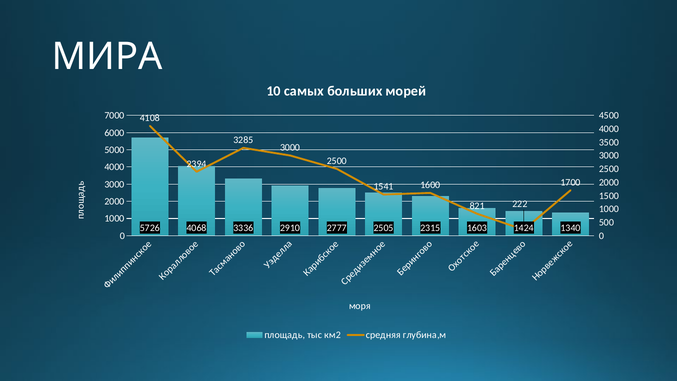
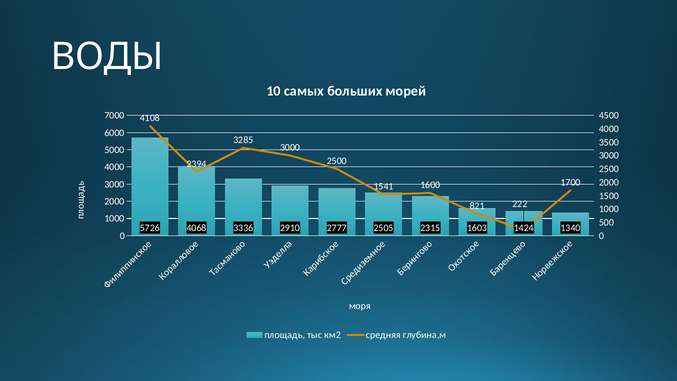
МИРА: МИРА -> ВОДЫ
